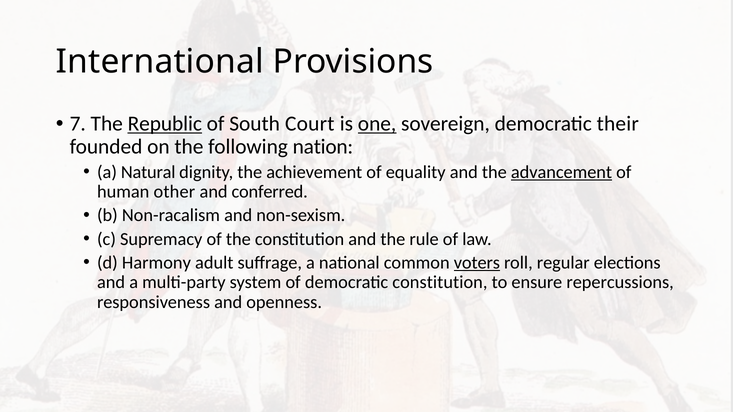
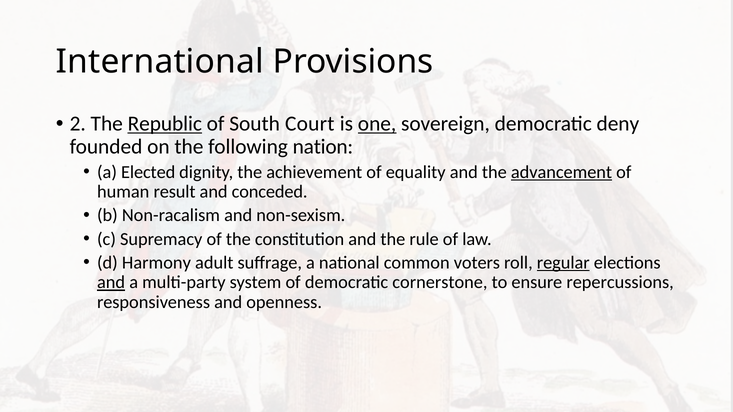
7: 7 -> 2
their: their -> deny
Natural: Natural -> Elected
other: other -> result
conferred: conferred -> conceded
voters underline: present -> none
regular underline: none -> present
and at (111, 283) underline: none -> present
democratic constitution: constitution -> cornerstone
